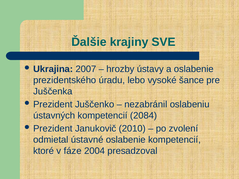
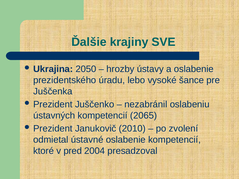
2007: 2007 -> 2050
2084: 2084 -> 2065
fáze: fáze -> pred
